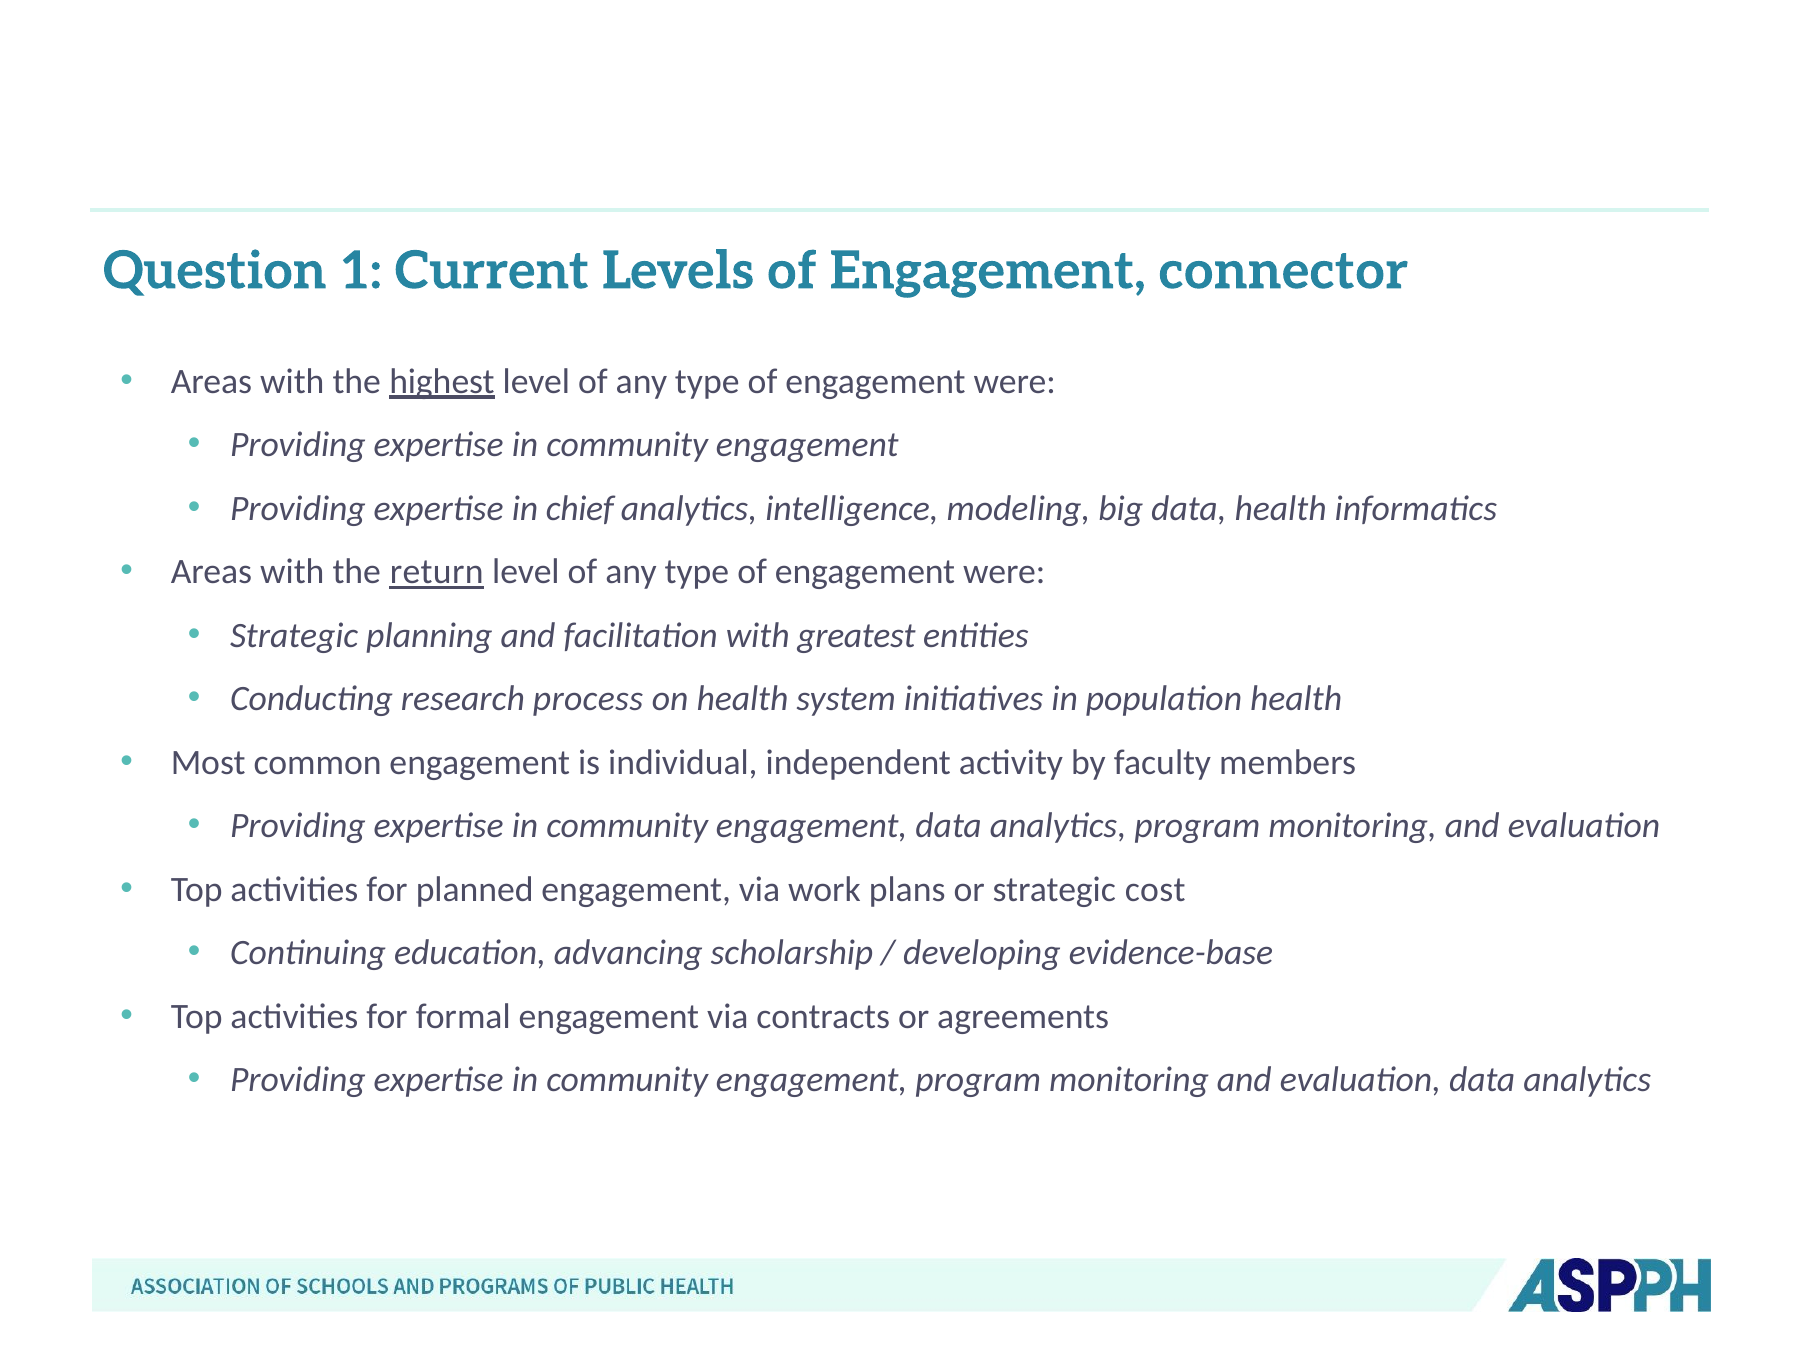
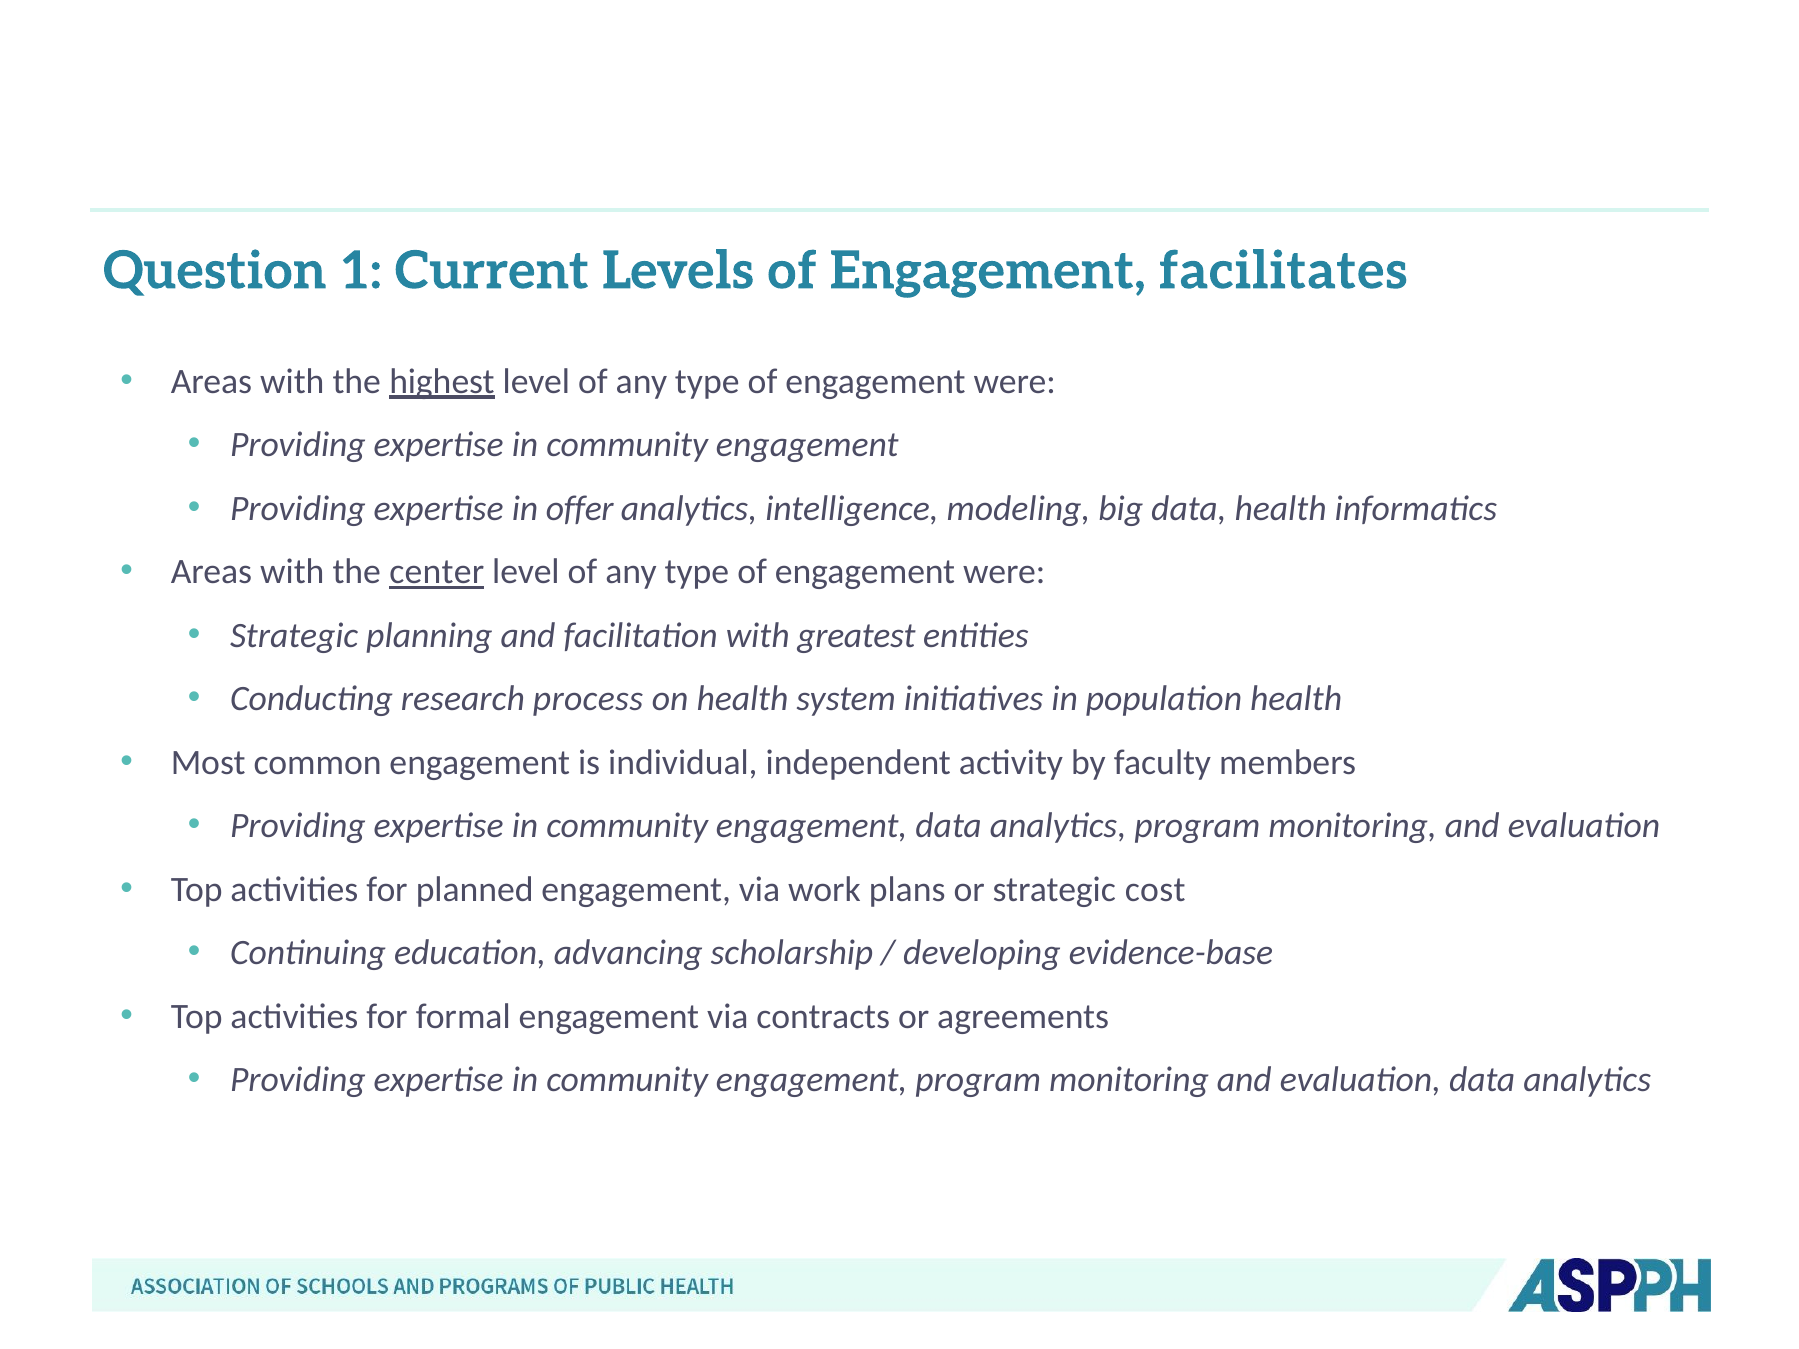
connector: connector -> facilitates
chief: chief -> offer
return: return -> center
